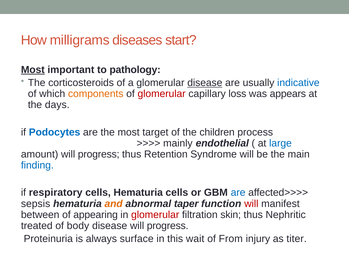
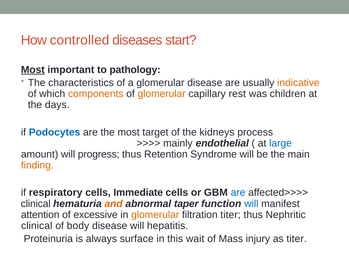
milligrams: milligrams -> controlled
corticosteroids: corticosteroids -> characteristics
disease at (205, 83) underline: present -> none
indicative colour: blue -> orange
glomerular at (162, 94) colour: red -> orange
loss: loss -> rest
appears: appears -> children
children: children -> kidneys
finding colour: blue -> orange
cells Hematuria: Hematuria -> Immediate
sepsis at (36, 203): sepsis -> clinical
will at (251, 203) colour: red -> blue
between: between -> attention
appearing: appearing -> excessive
glomerular at (155, 214) colour: red -> orange
filtration skin: skin -> titer
treated at (37, 225): treated -> clinical
disease will progress: progress -> hepatitis
From: From -> Mass
